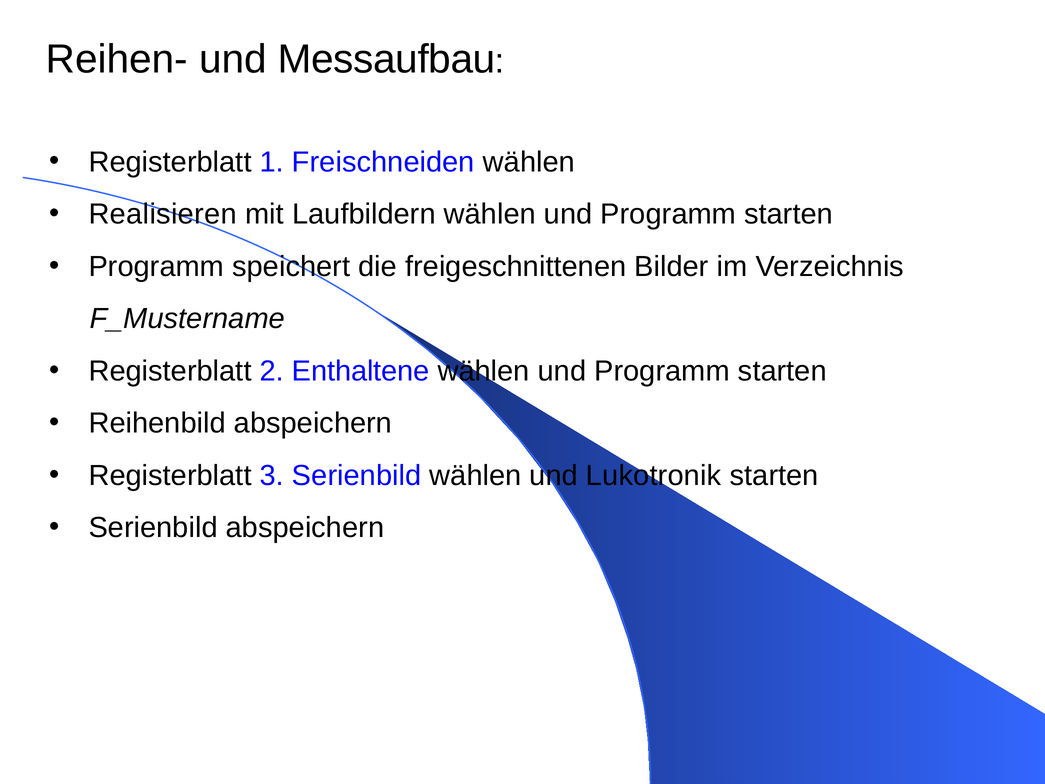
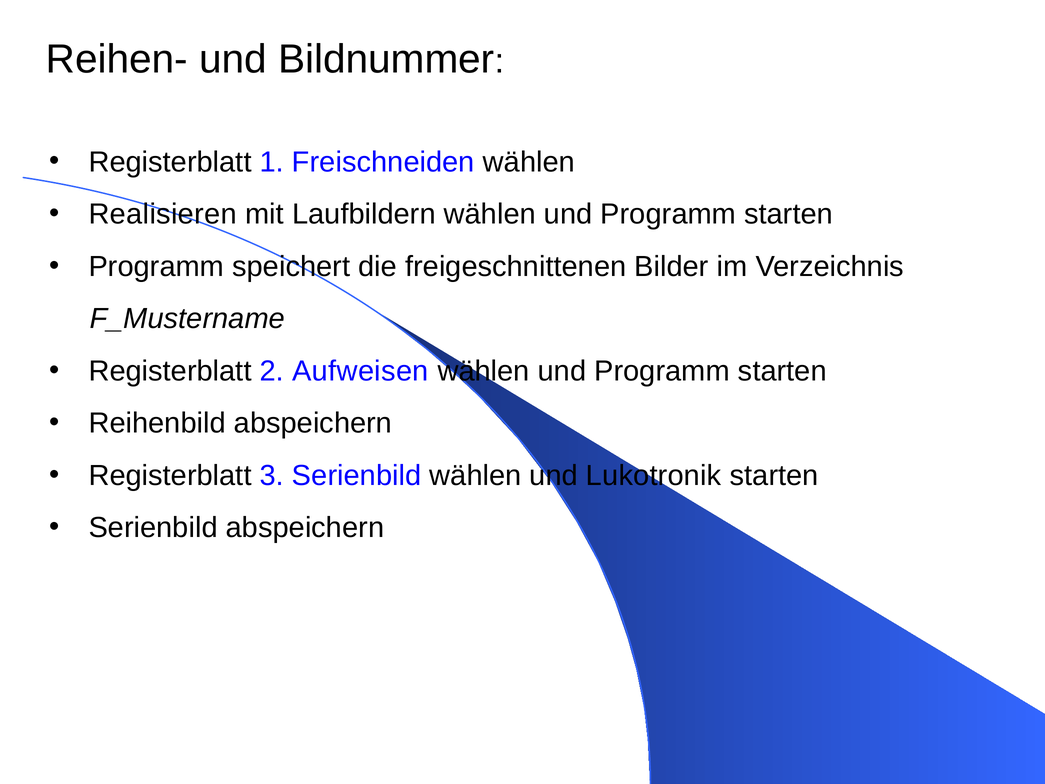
Messaufbau: Messaufbau -> Bildnummer
Enthaltene: Enthaltene -> Aufweisen
